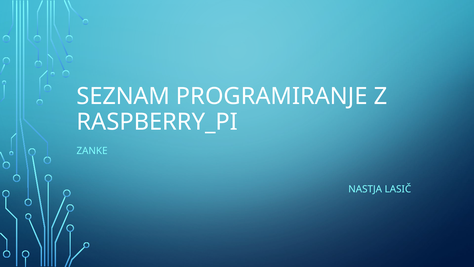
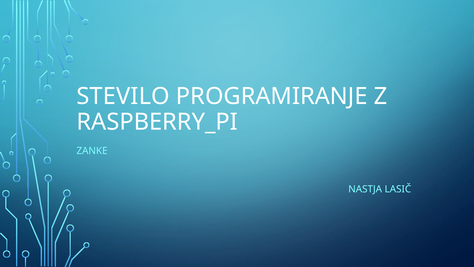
SEZNAM: SEZNAM -> STEVILO
